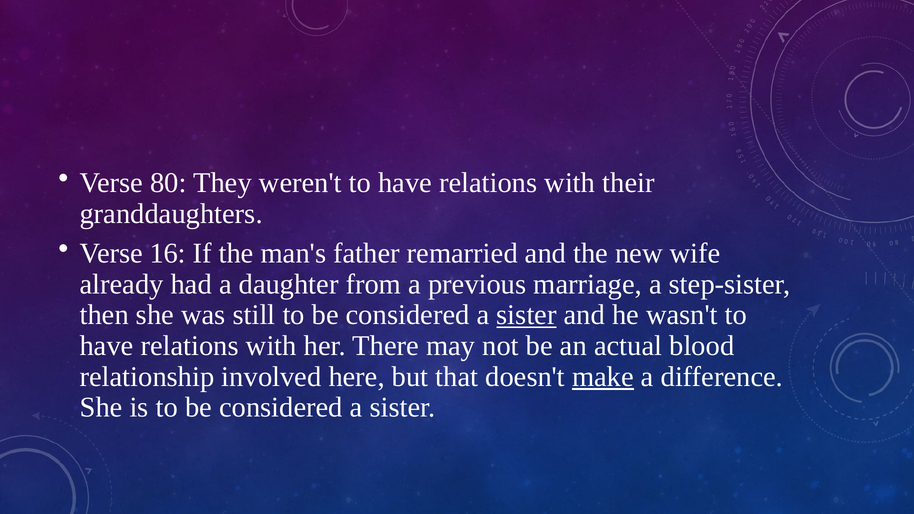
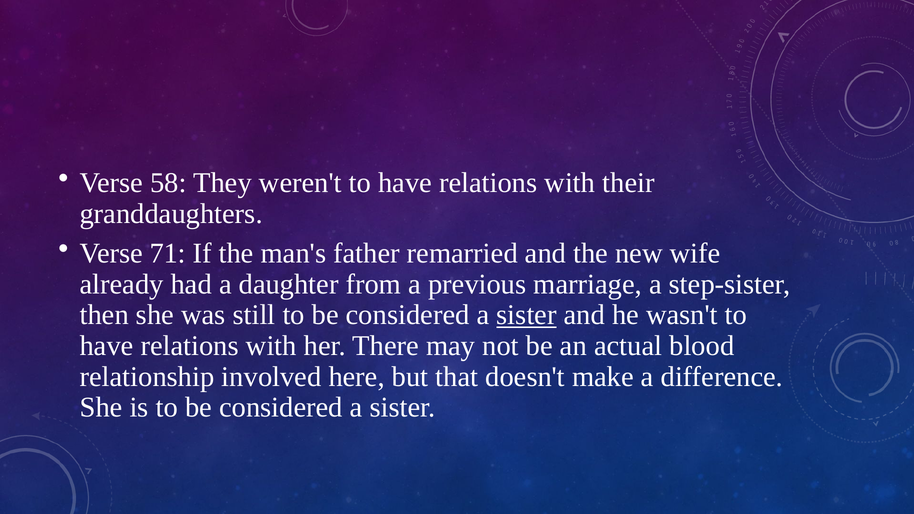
80: 80 -> 58
16: 16 -> 71
make underline: present -> none
